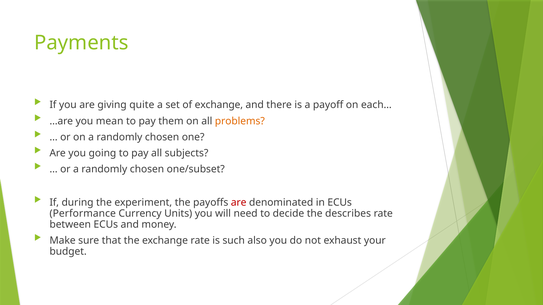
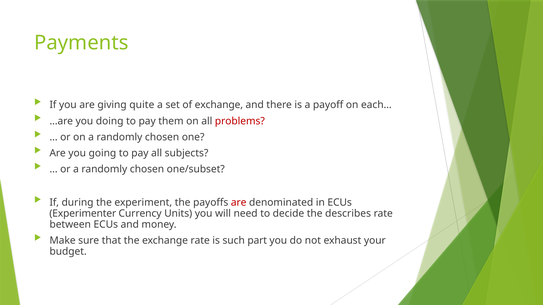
mean: mean -> doing
problems colour: orange -> red
Performance: Performance -> Experimenter
also: also -> part
